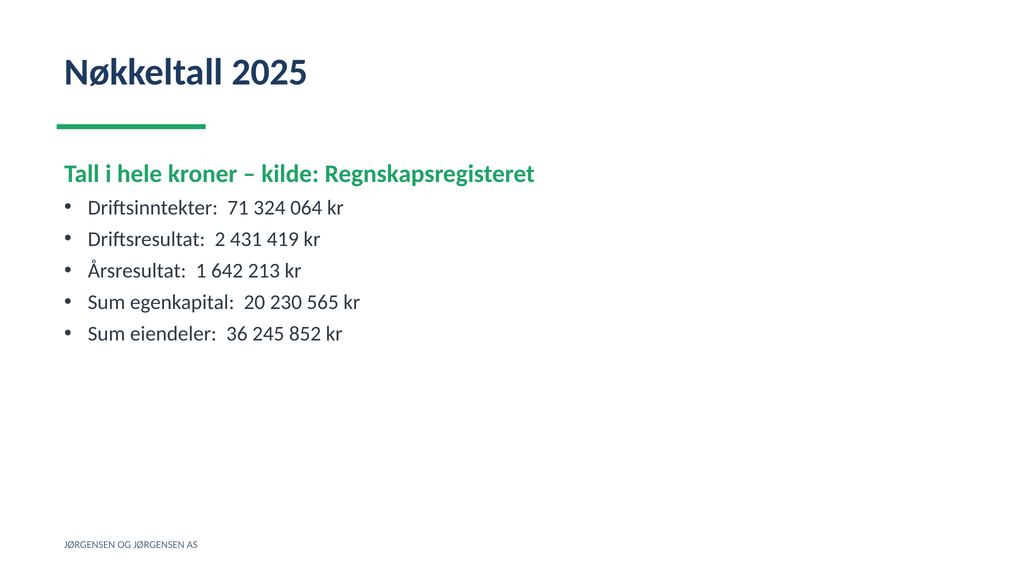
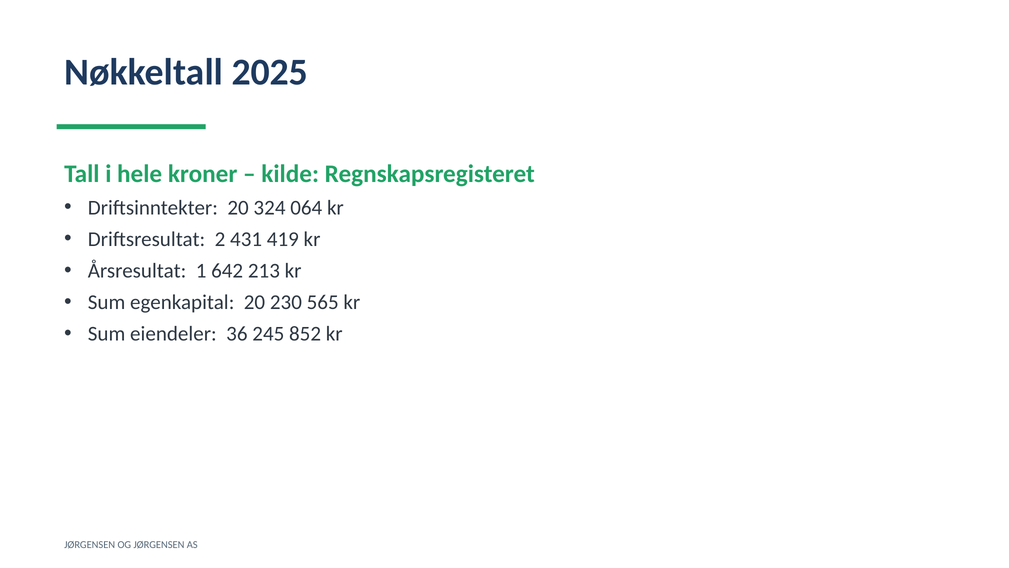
Driftsinntekter 71: 71 -> 20
